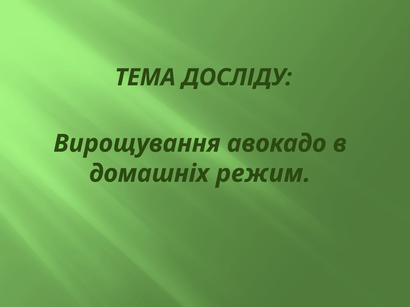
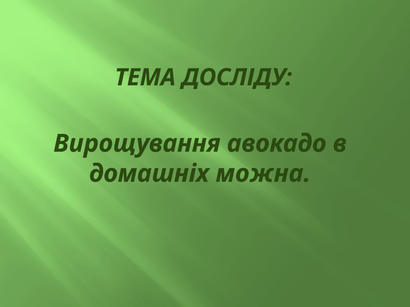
режим: режим -> можна
